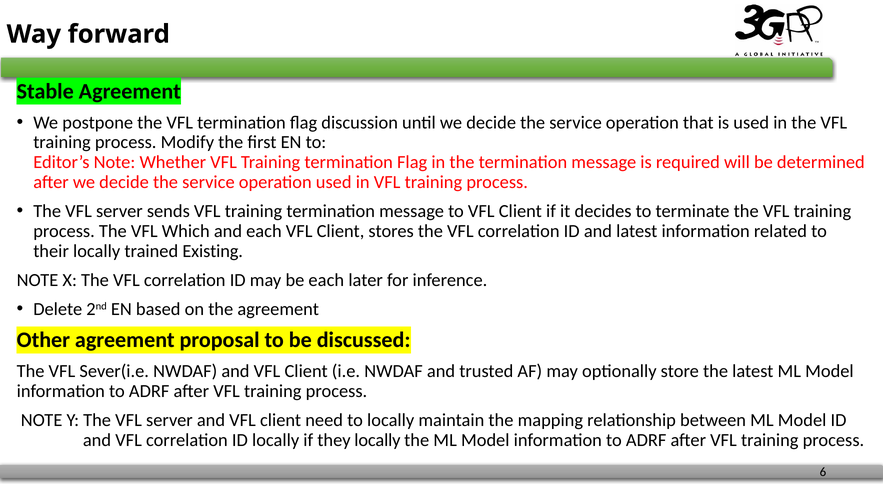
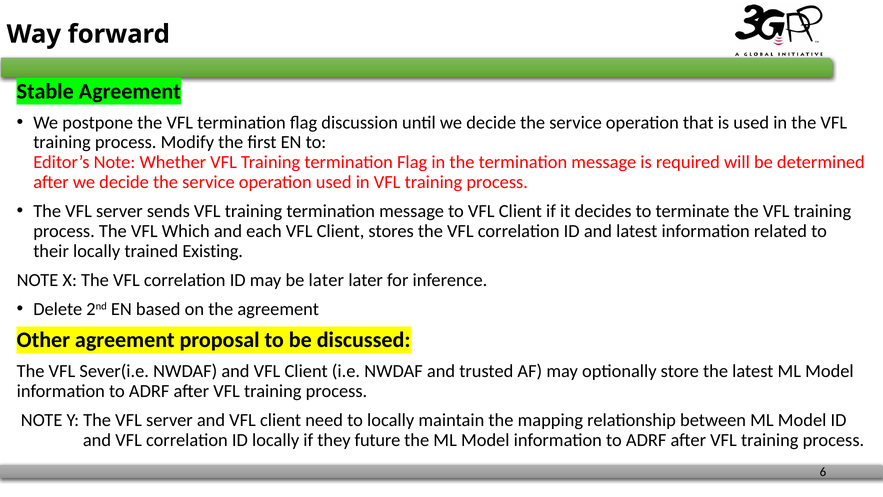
be each: each -> later
they locally: locally -> future
